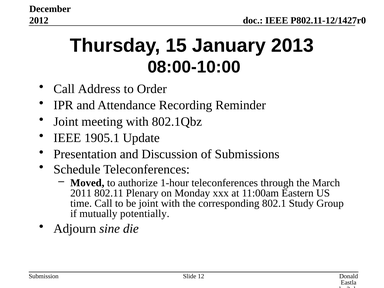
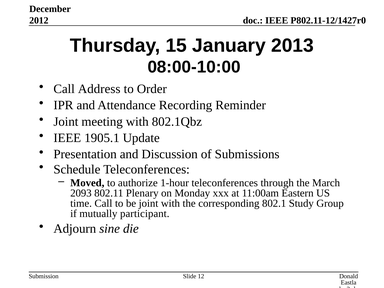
2011: 2011 -> 2093
potentially: potentially -> participant
